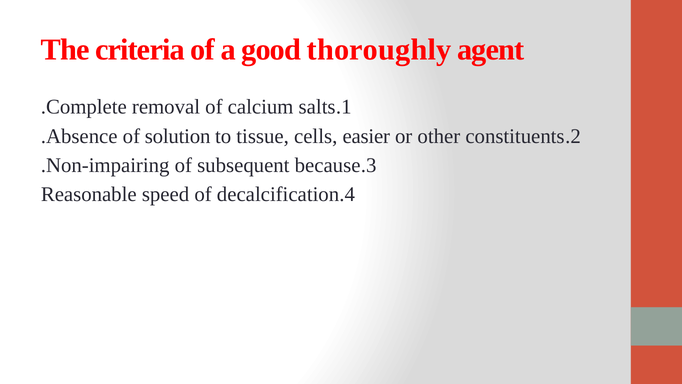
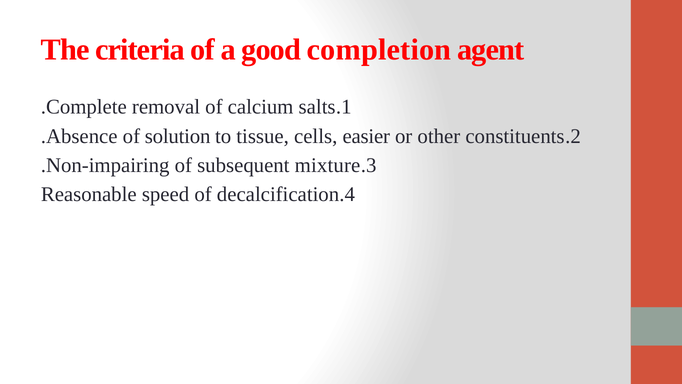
thoroughly: thoroughly -> completion
because: because -> mixture
